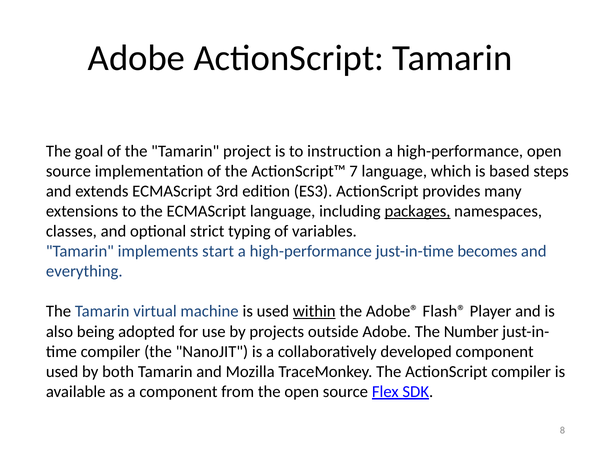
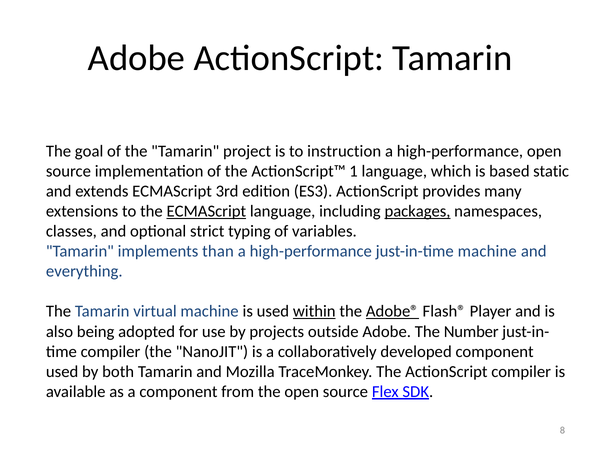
7: 7 -> 1
steps: steps -> static
ECMAScript at (206, 211) underline: none -> present
start: start -> than
just-in-time becomes: becomes -> machine
Adobe® underline: none -> present
